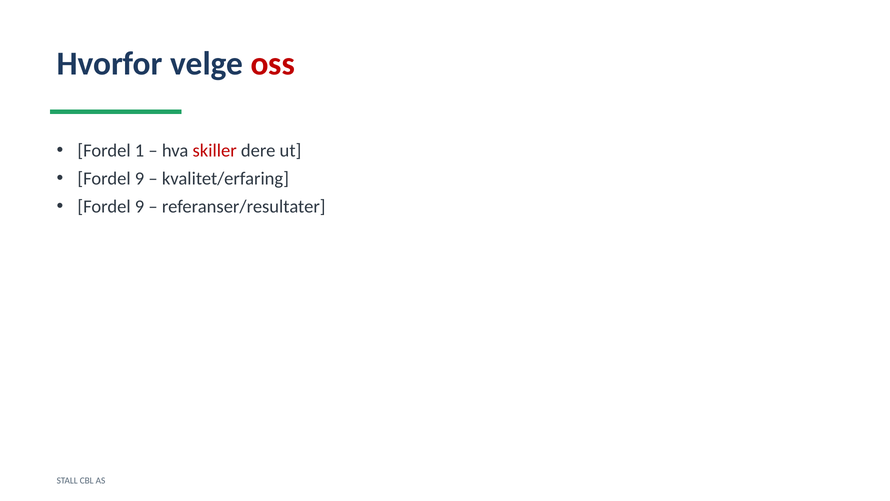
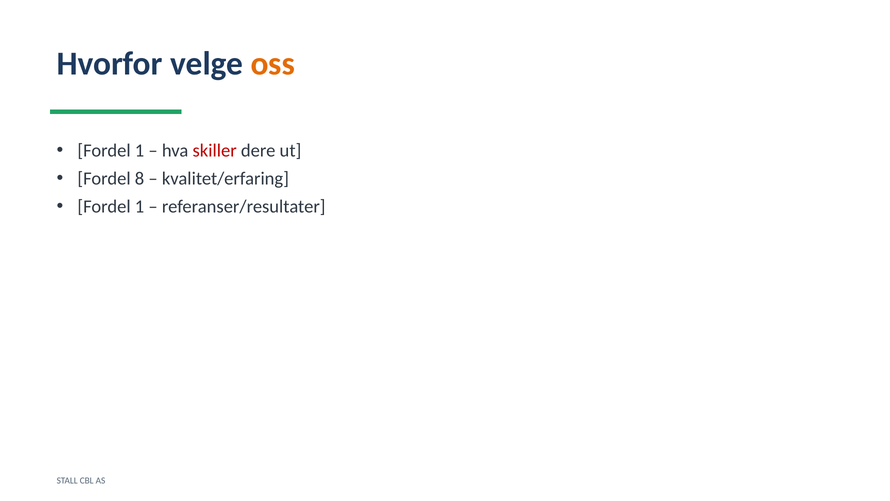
oss colour: red -> orange
9 at (140, 179): 9 -> 8
9 at (140, 206): 9 -> 1
